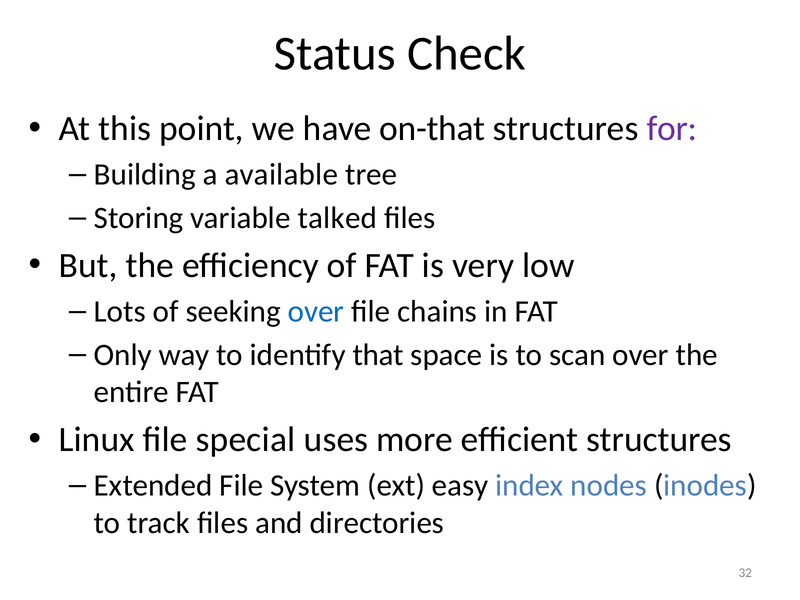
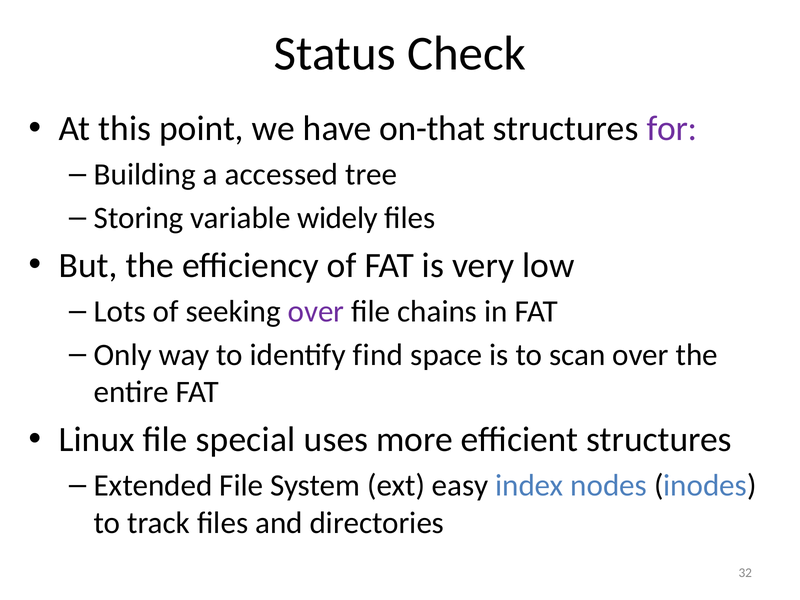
available: available -> accessed
talked: talked -> widely
over at (316, 311) colour: blue -> purple
that: that -> find
